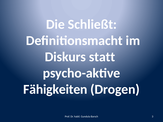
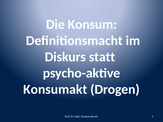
Schließt: Schließt -> Konsum
Fähigkeiten: Fähigkeiten -> Konsumakt
